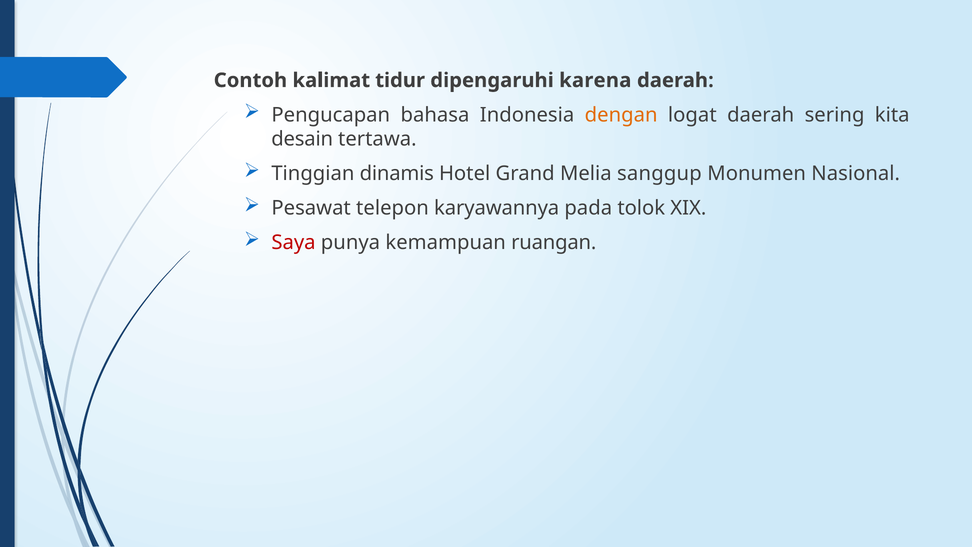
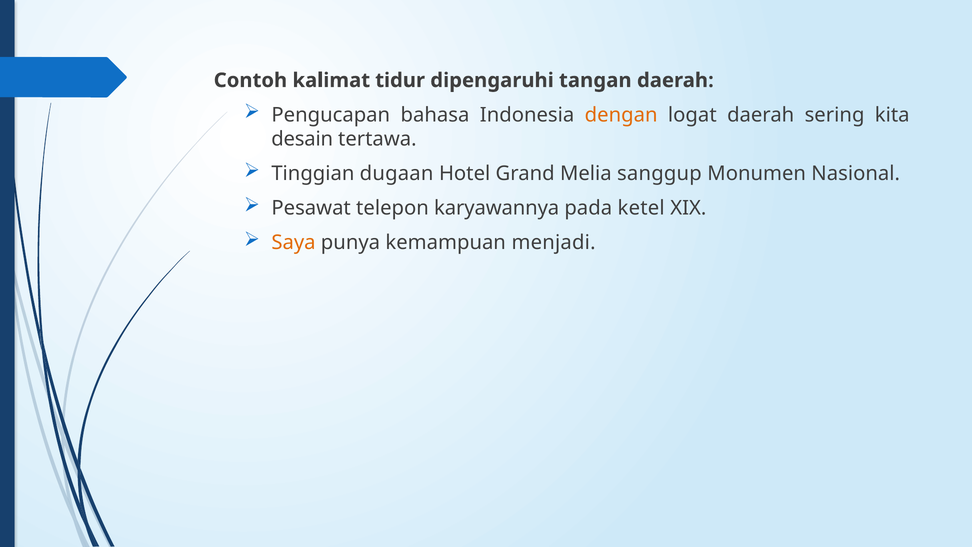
karena: karena -> tangan
dinamis: dinamis -> dugaan
tolok: tolok -> ketel
Saya colour: red -> orange
ruangan: ruangan -> menjadi
